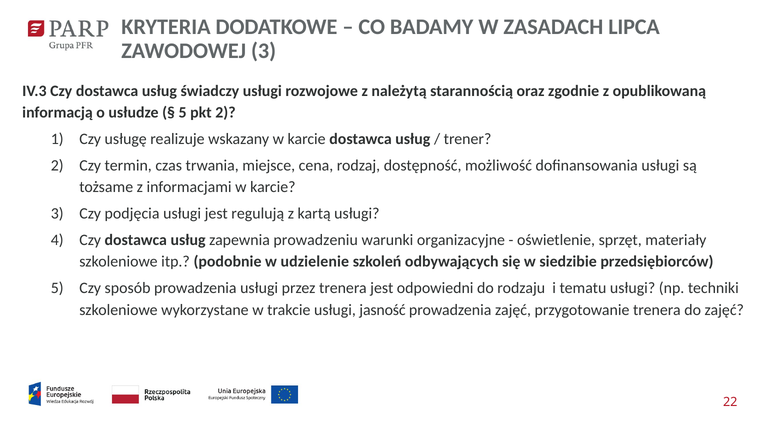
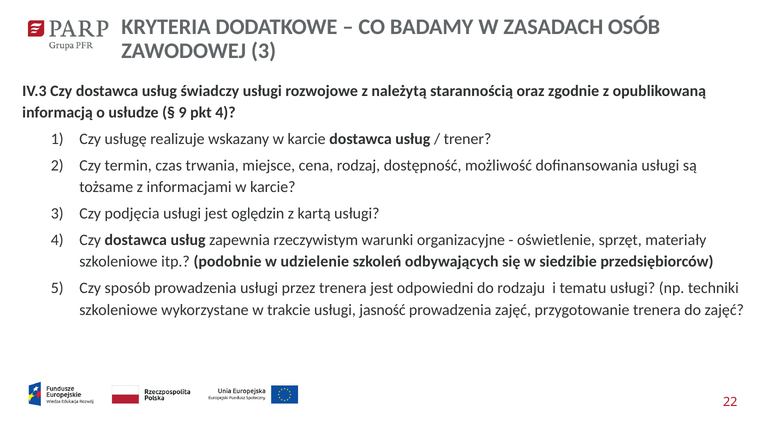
LIPCA: LIPCA -> OSÓB
5 at (183, 113): 5 -> 9
pkt 2: 2 -> 4
regulują: regulują -> oględzin
prowadzeniu: prowadzeniu -> rzeczywistym
